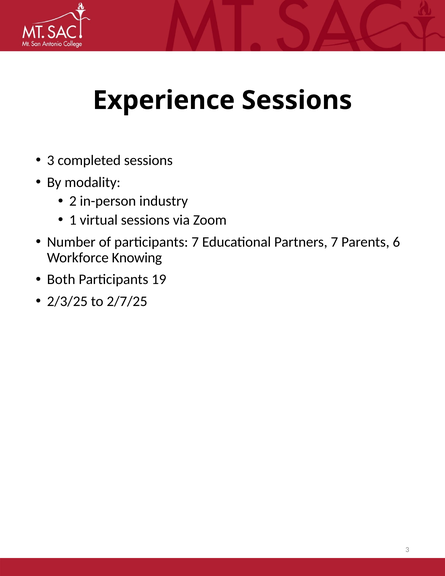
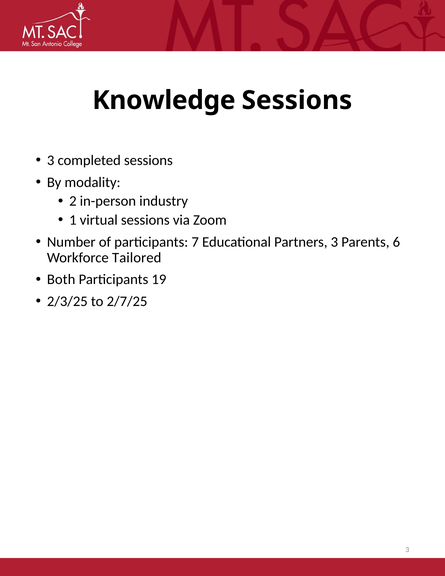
Experience: Experience -> Knowledge
Partners 7: 7 -> 3
Knowing: Knowing -> Tailored
